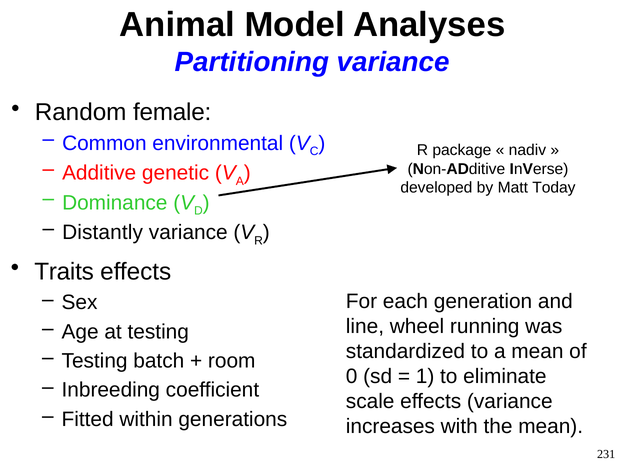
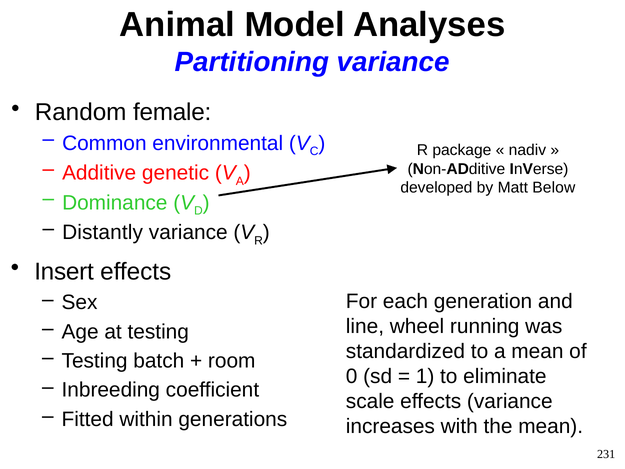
Today: Today -> Below
Traits: Traits -> Insert
